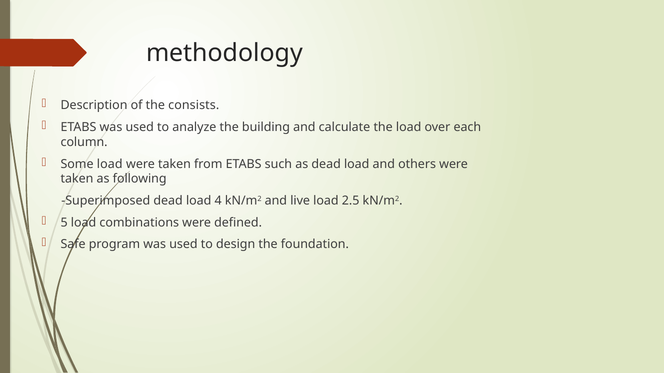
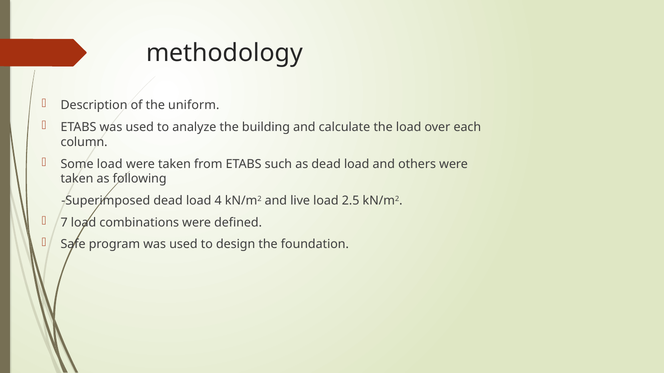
consists: consists -> uniform
5: 5 -> 7
